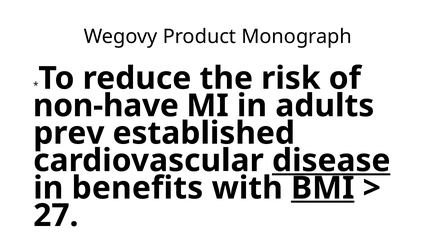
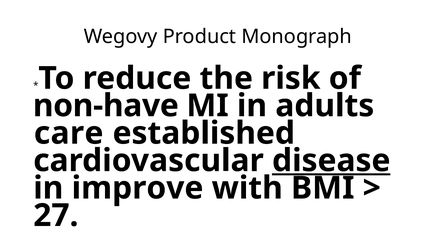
prev: prev -> care
benefits: benefits -> improve
BMI underline: present -> none
